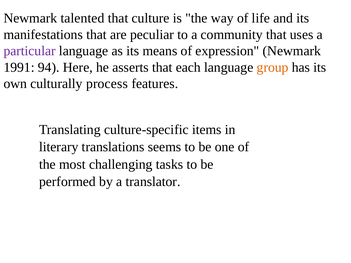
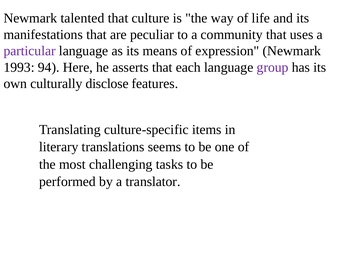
1991: 1991 -> 1993
group colour: orange -> purple
process: process -> disclose
